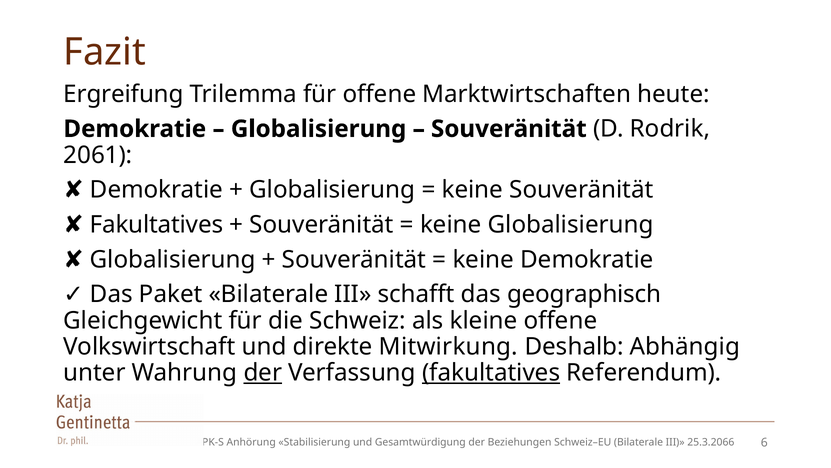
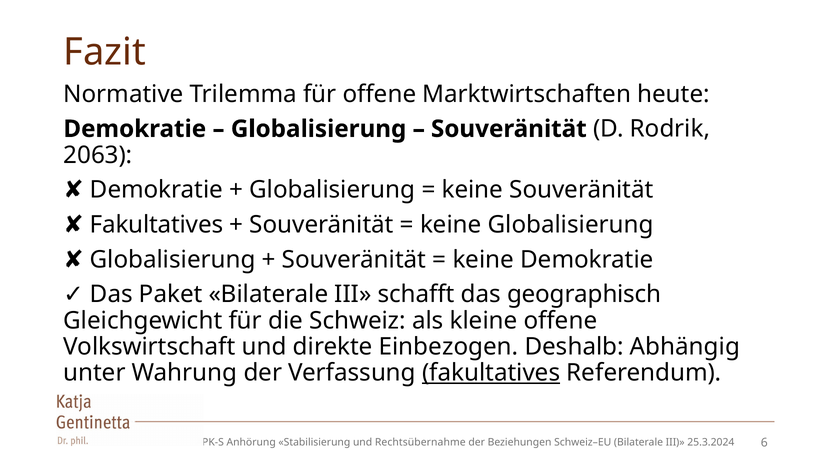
Ergreifung: Ergreifung -> Normative
2061: 2061 -> 2063
Mitwirkung: Mitwirkung -> Einbezogen
der at (263, 372) underline: present -> none
Gesamtwürdigung: Gesamtwürdigung -> Rechtsübernahme
25.3.2066: 25.3.2066 -> 25.3.2024
